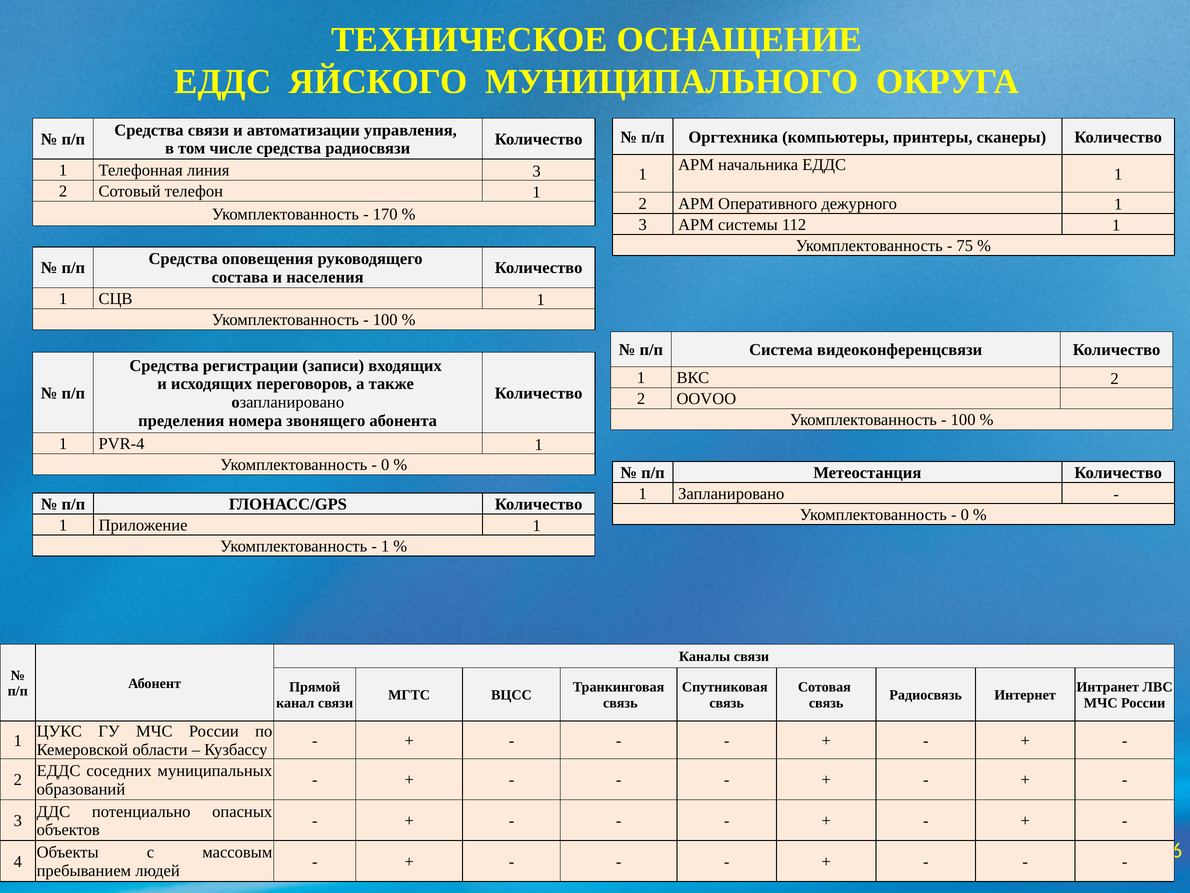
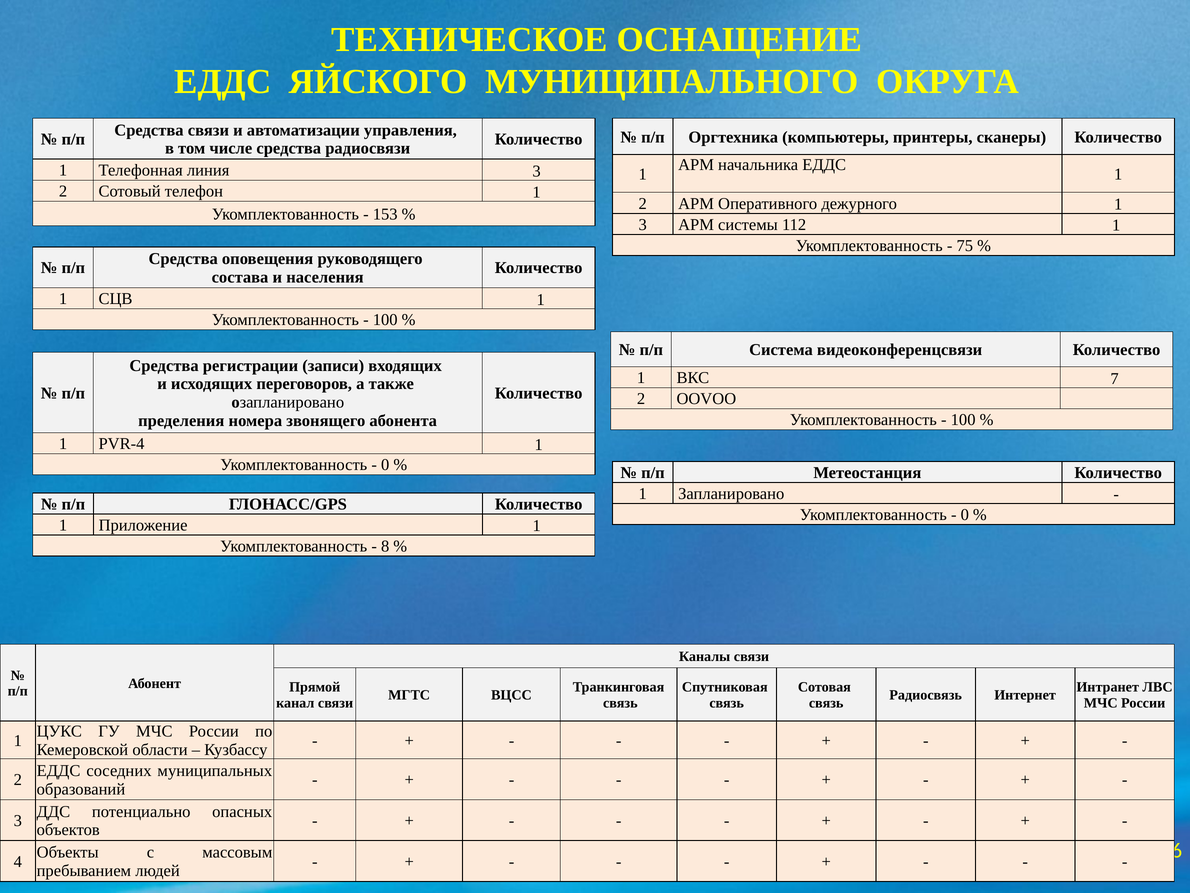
170: 170 -> 153
ВКС 2: 2 -> 7
1 at (385, 546): 1 -> 8
